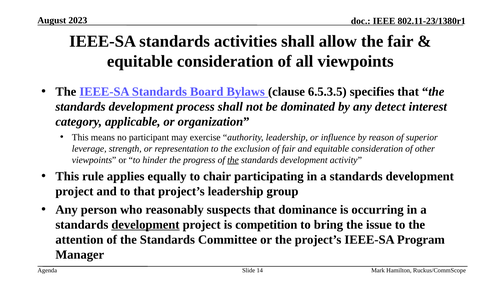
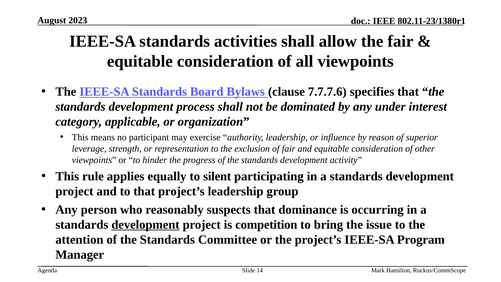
6.5.3.5: 6.5.3.5 -> 7.7.7.6
detect: detect -> under
the at (233, 160) underline: present -> none
chair: chair -> silent
